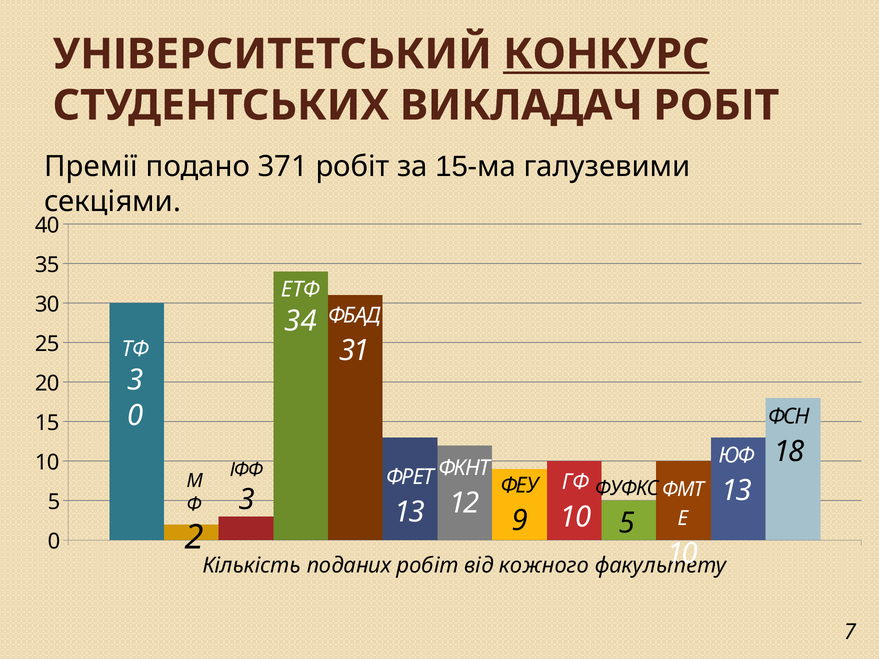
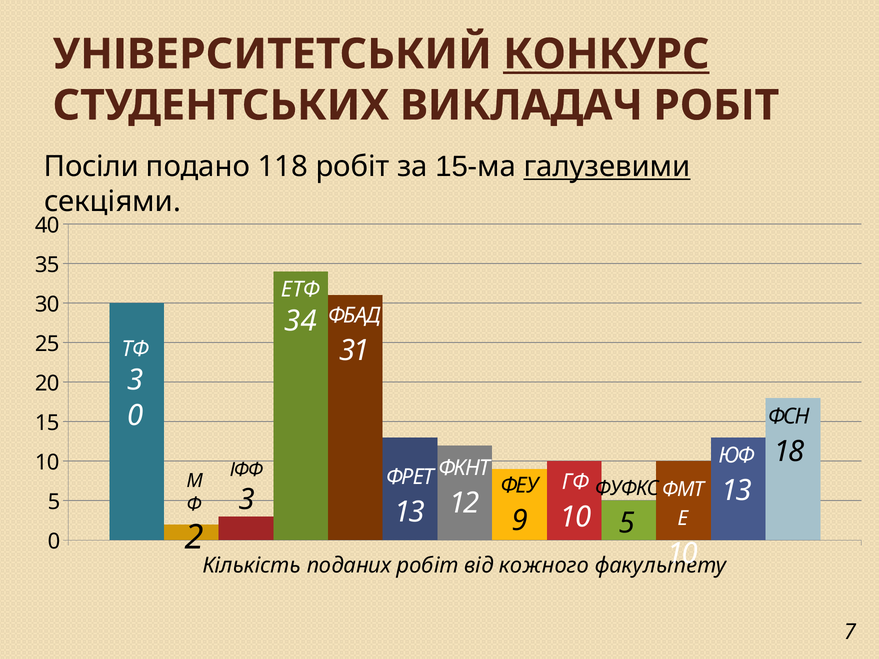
Премії: Премії -> Посіли
371: 371 -> 118
галузевими underline: none -> present
